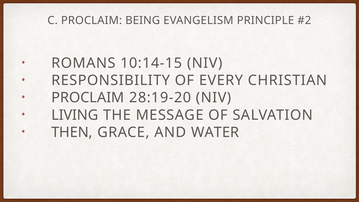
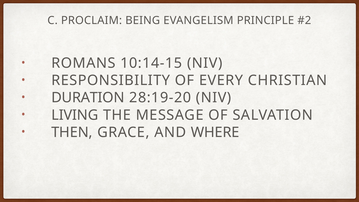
PROCLAIM at (88, 98): PROCLAIM -> DURATION
WATER: WATER -> WHERE
